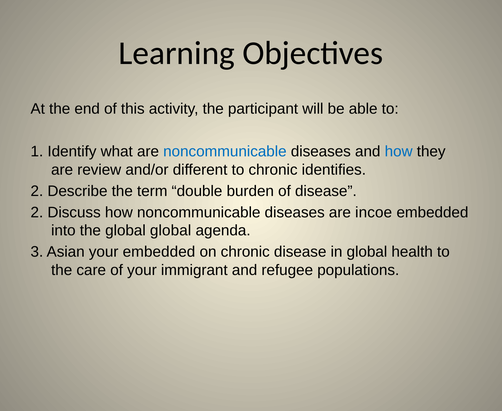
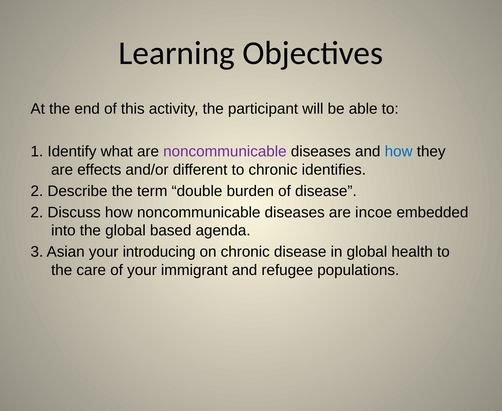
noncommunicable at (225, 151) colour: blue -> purple
review: review -> effects
global global: global -> based
your embedded: embedded -> introducing
